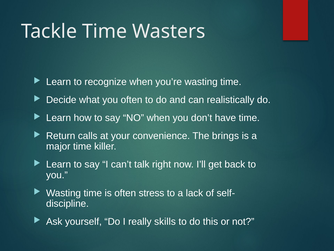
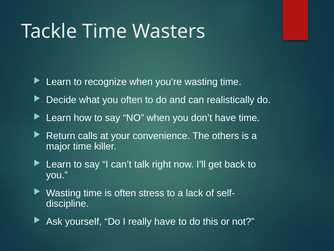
brings: brings -> others
really skills: skills -> have
